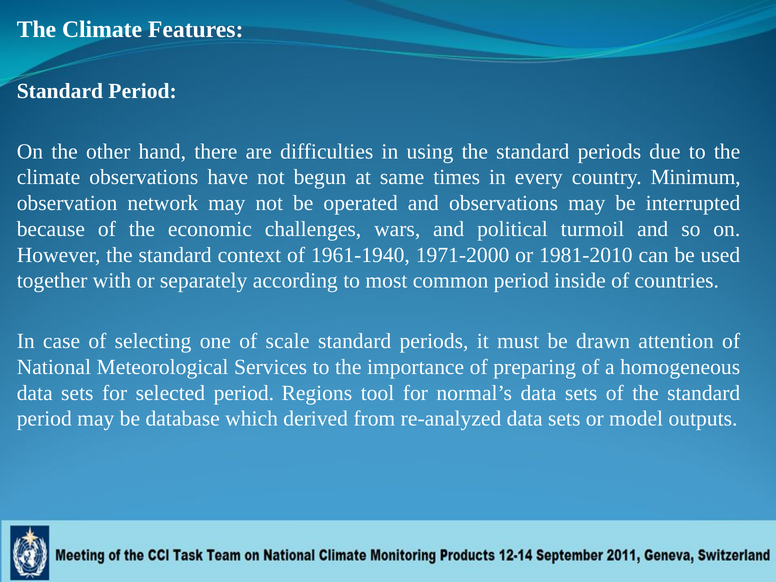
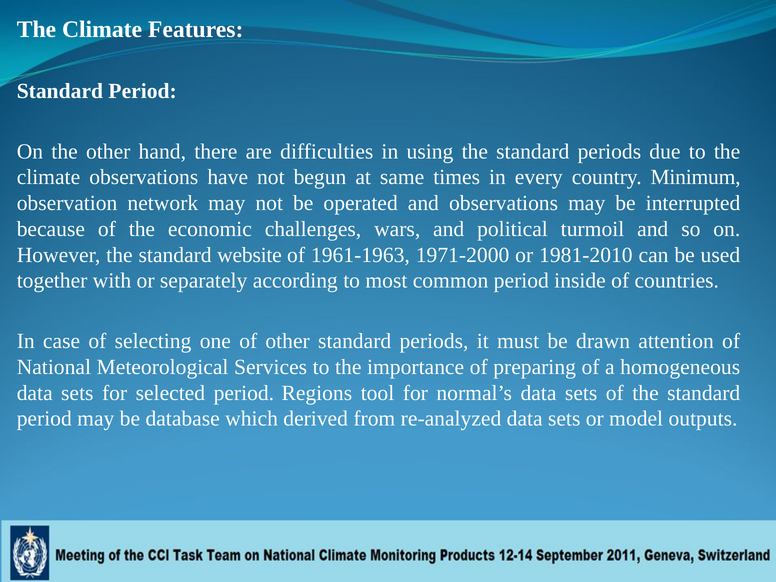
context: context -> website
1961-1940: 1961-1940 -> 1961-1963
of scale: scale -> other
